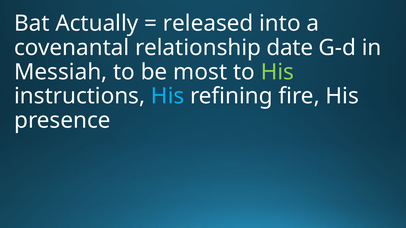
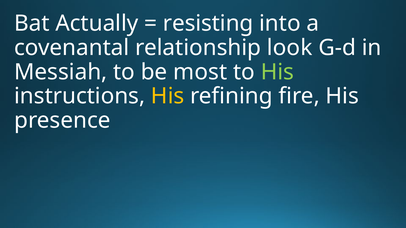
released: released -> resisting
date: date -> look
His at (168, 96) colour: light blue -> yellow
